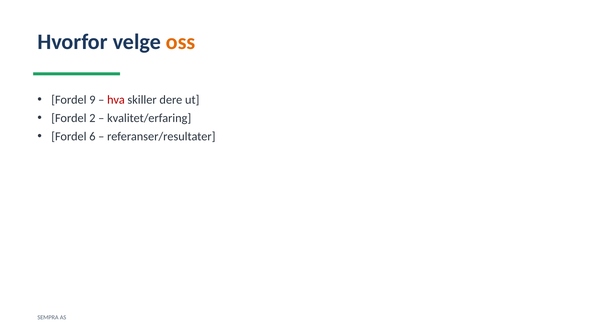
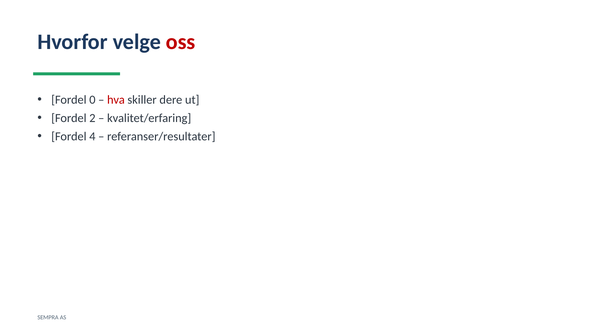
oss colour: orange -> red
9: 9 -> 0
6: 6 -> 4
